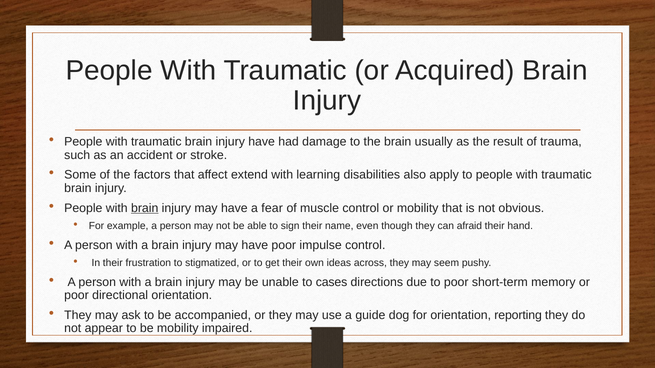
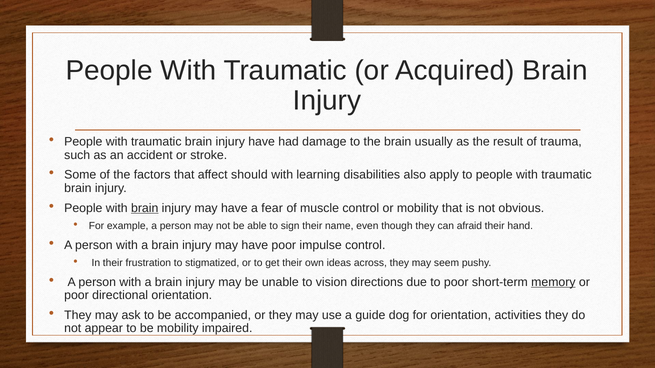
extend: extend -> should
cases: cases -> vision
memory underline: none -> present
reporting: reporting -> activities
